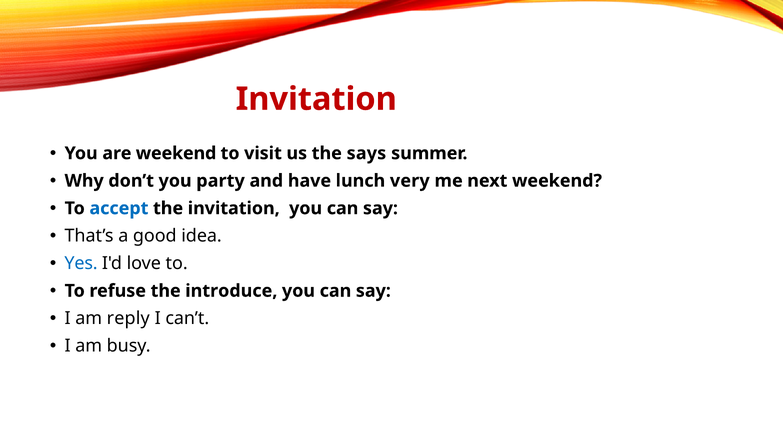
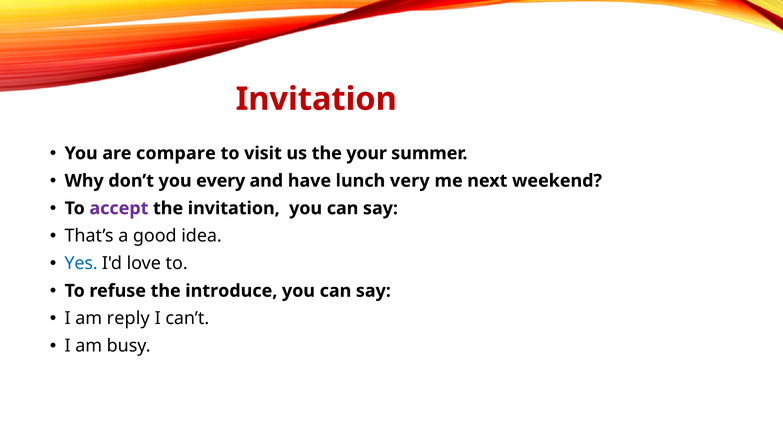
are weekend: weekend -> compare
says: says -> your
party: party -> every
accept colour: blue -> purple
